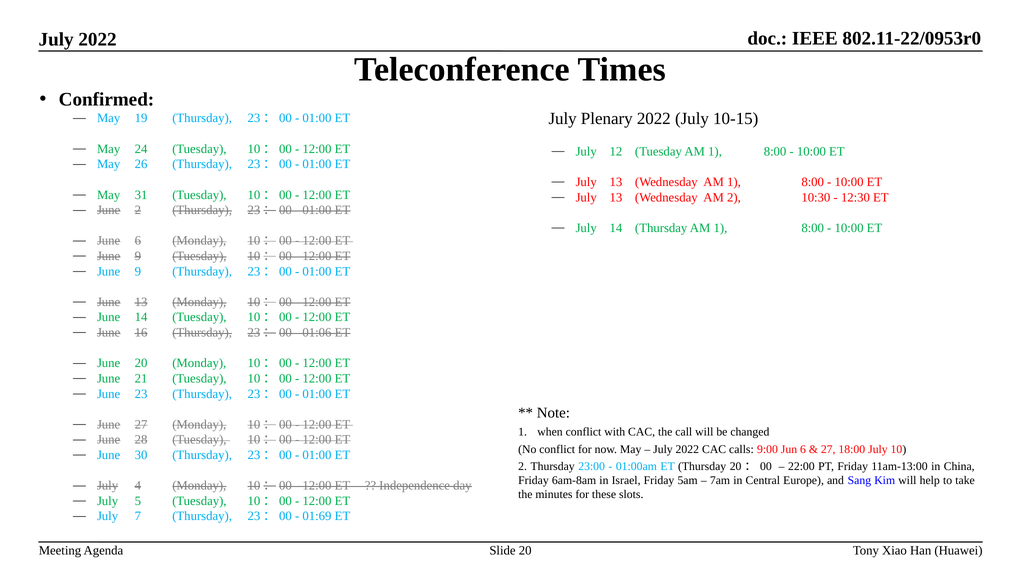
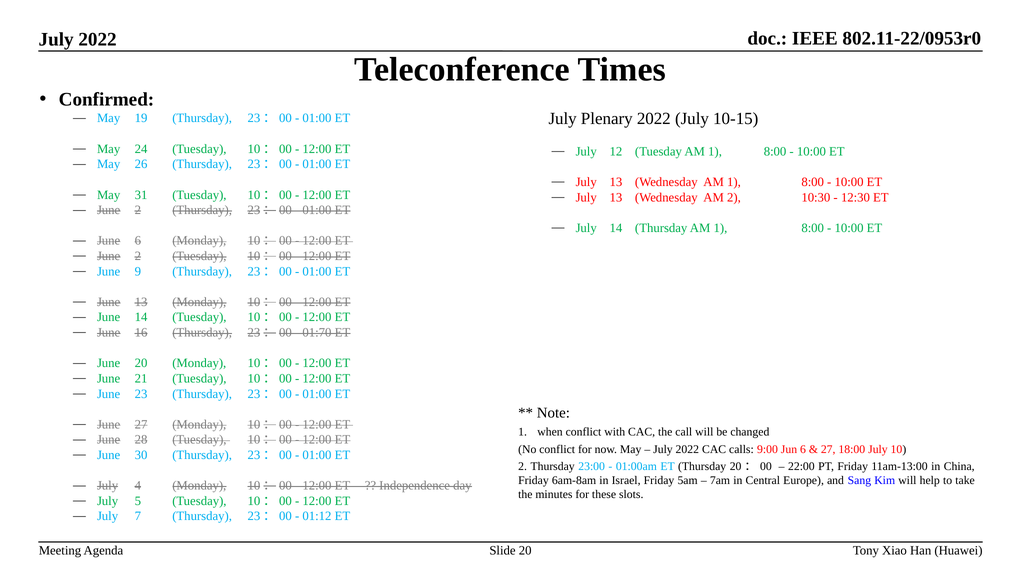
9 at (138, 256): 9 -> 2
01:06: 01:06 -> 01:70
01:69: 01:69 -> 01:12
